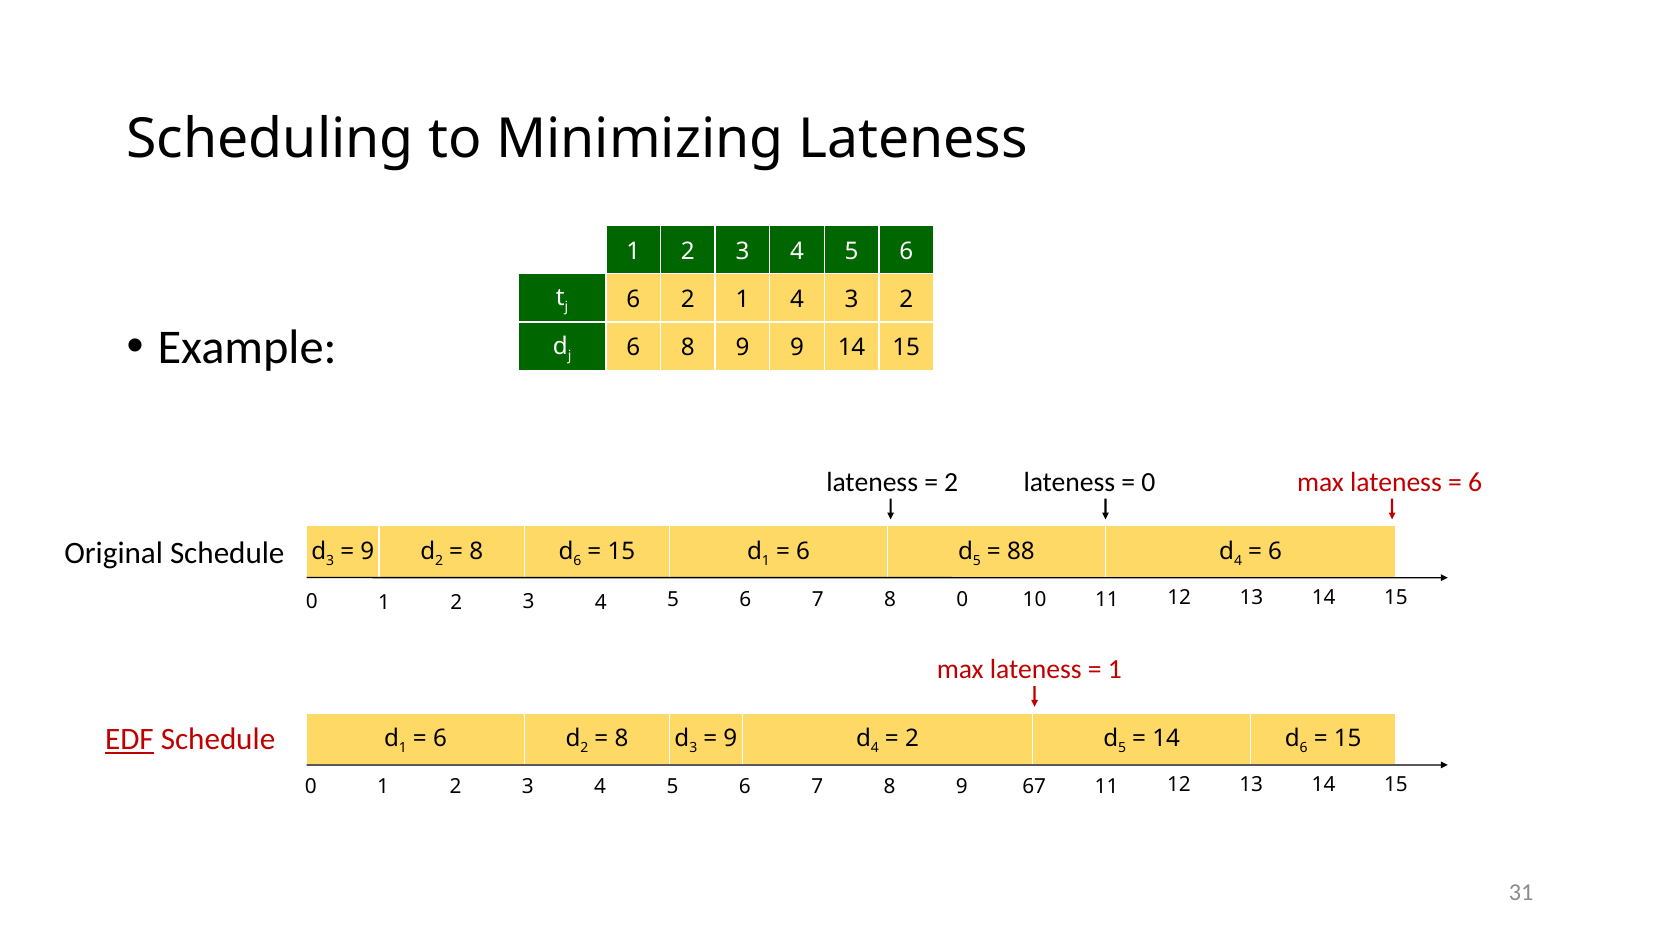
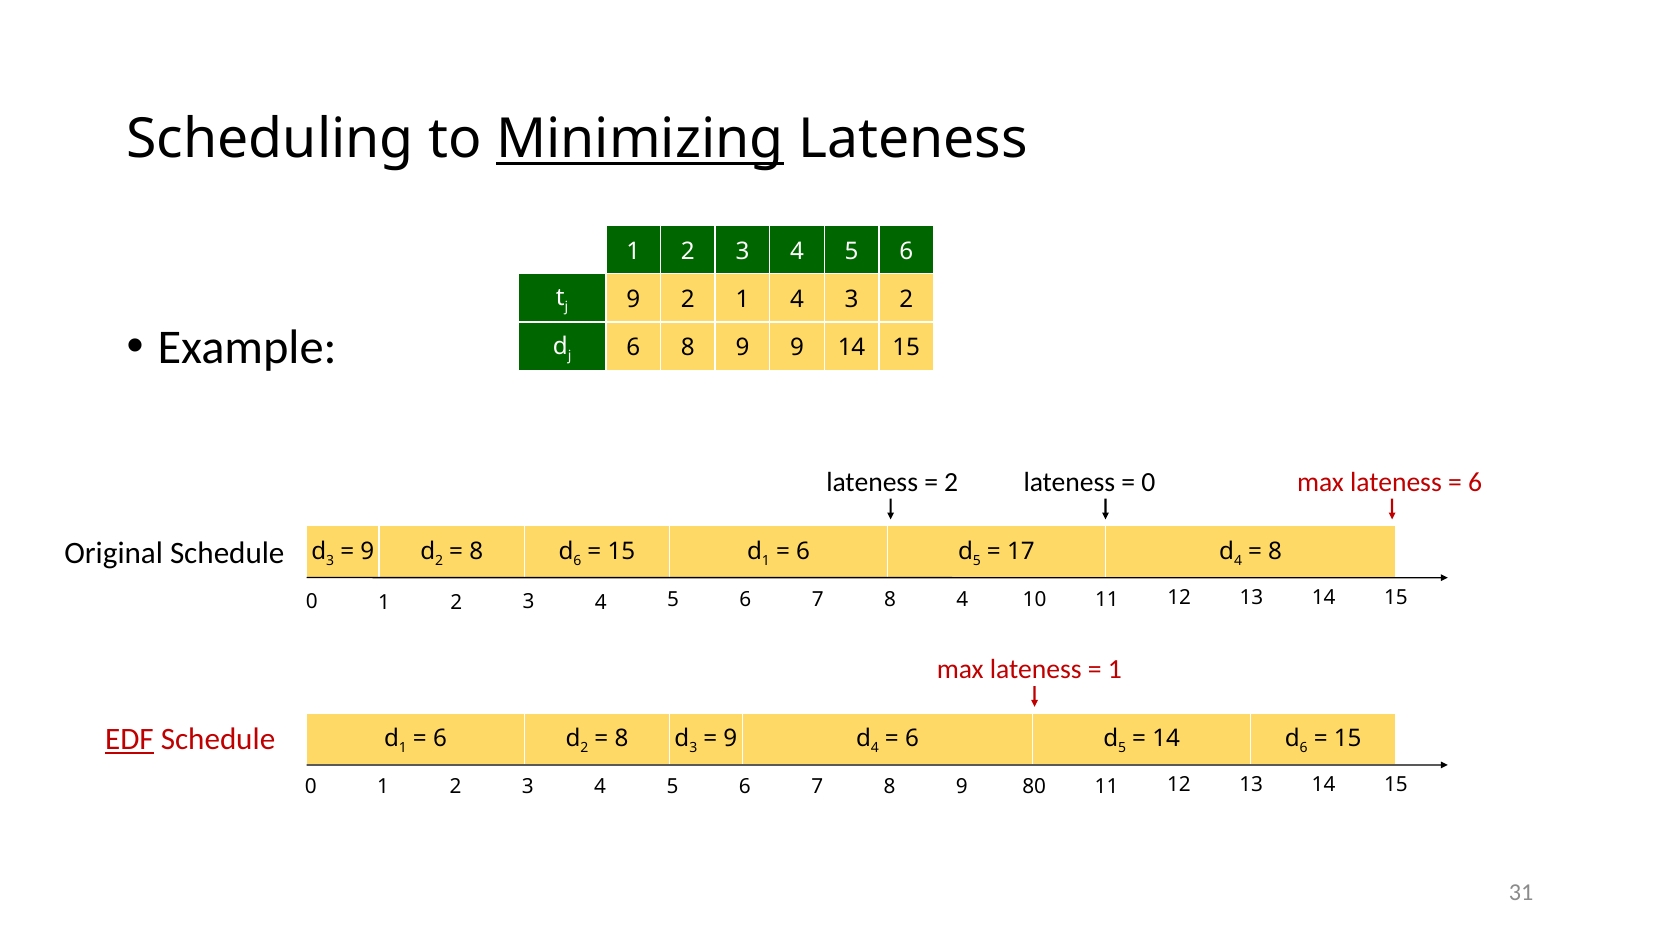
Minimizing underline: none -> present
6 at (633, 299): 6 -> 9
88: 88 -> 17
6 at (1275, 551): 6 -> 8
8 0: 0 -> 4
2 at (912, 738): 2 -> 6
67: 67 -> 80
